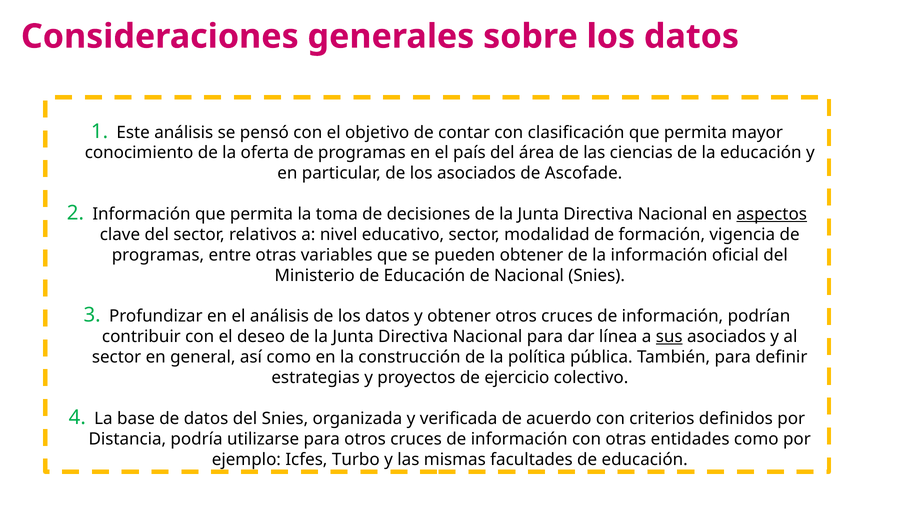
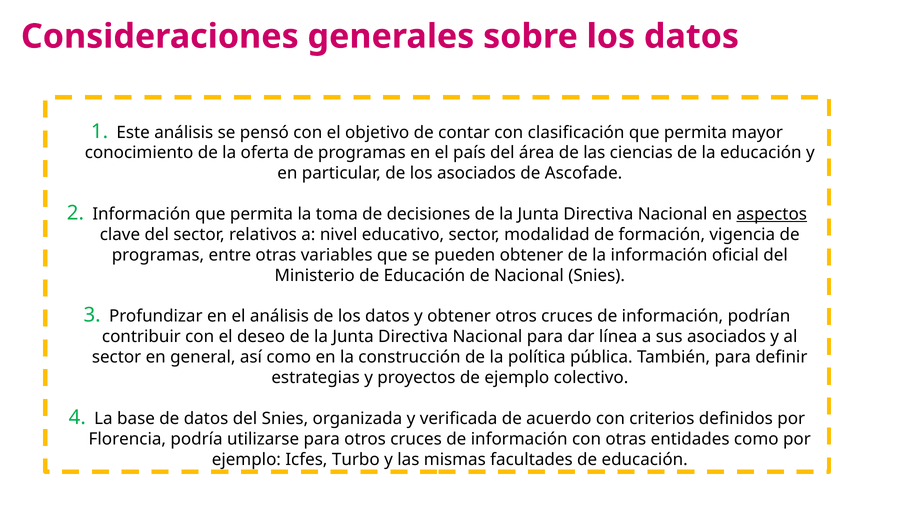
sus underline: present -> none
de ejercicio: ejercicio -> ejemplo
Distancia: Distancia -> Florencia
